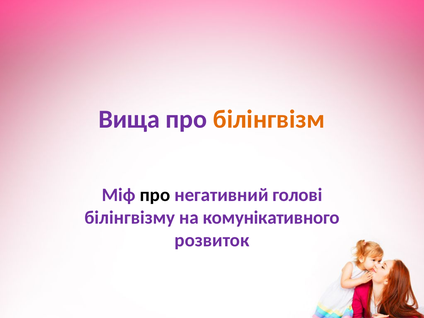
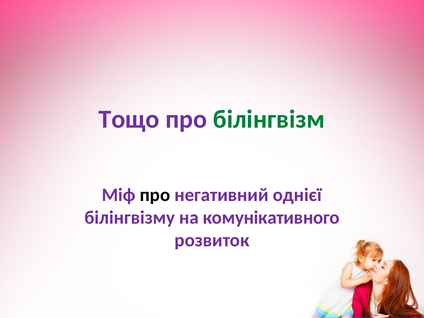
Вища: Вища -> Тощо
білінгвізм colour: orange -> green
голові: голові -> однієї
